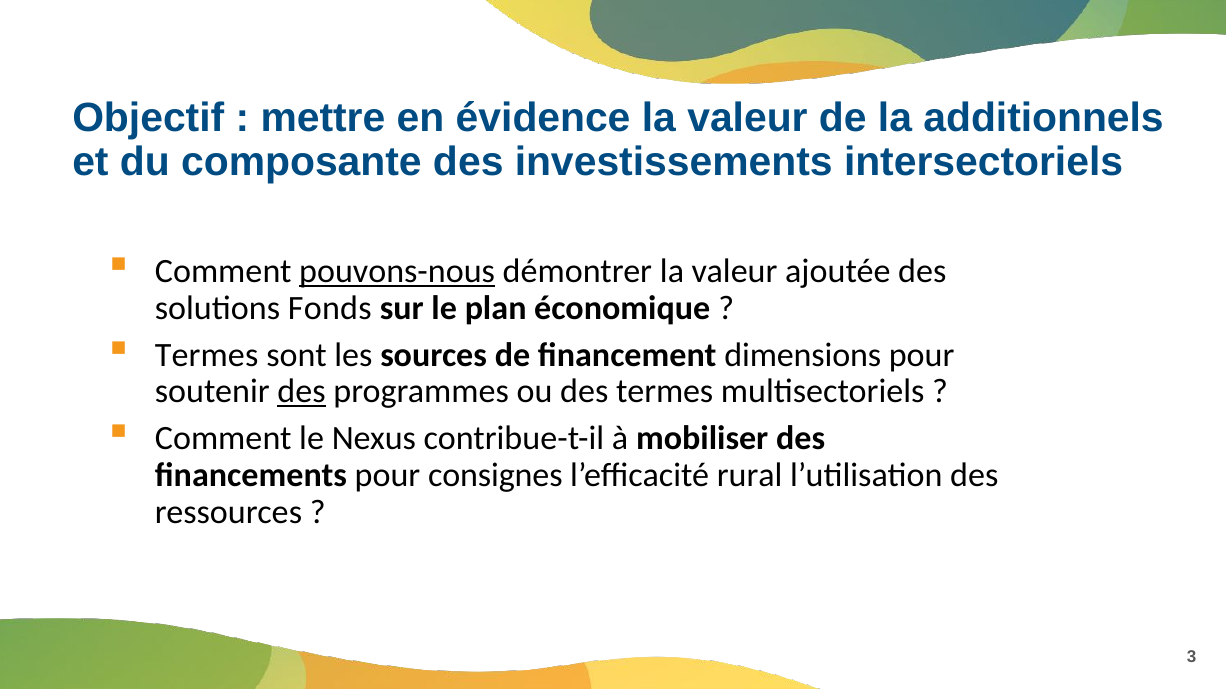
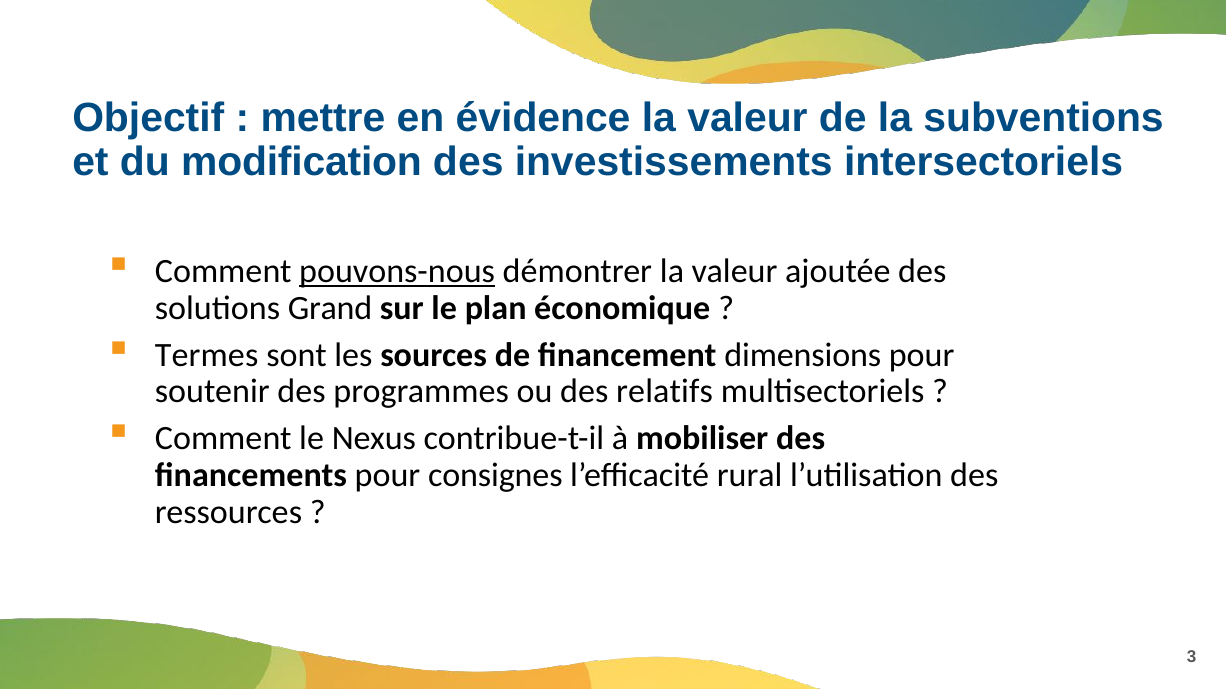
additionnels: additionnels -> subventions
composante: composante -> modification
Fonds: Fonds -> Grand
des at (302, 392) underline: present -> none
des termes: termes -> relatifs
